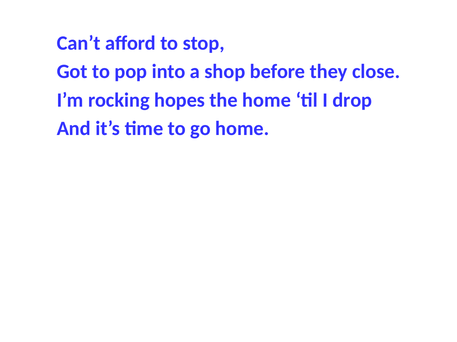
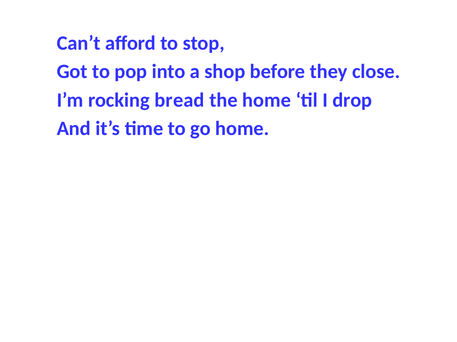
hopes: hopes -> bread
